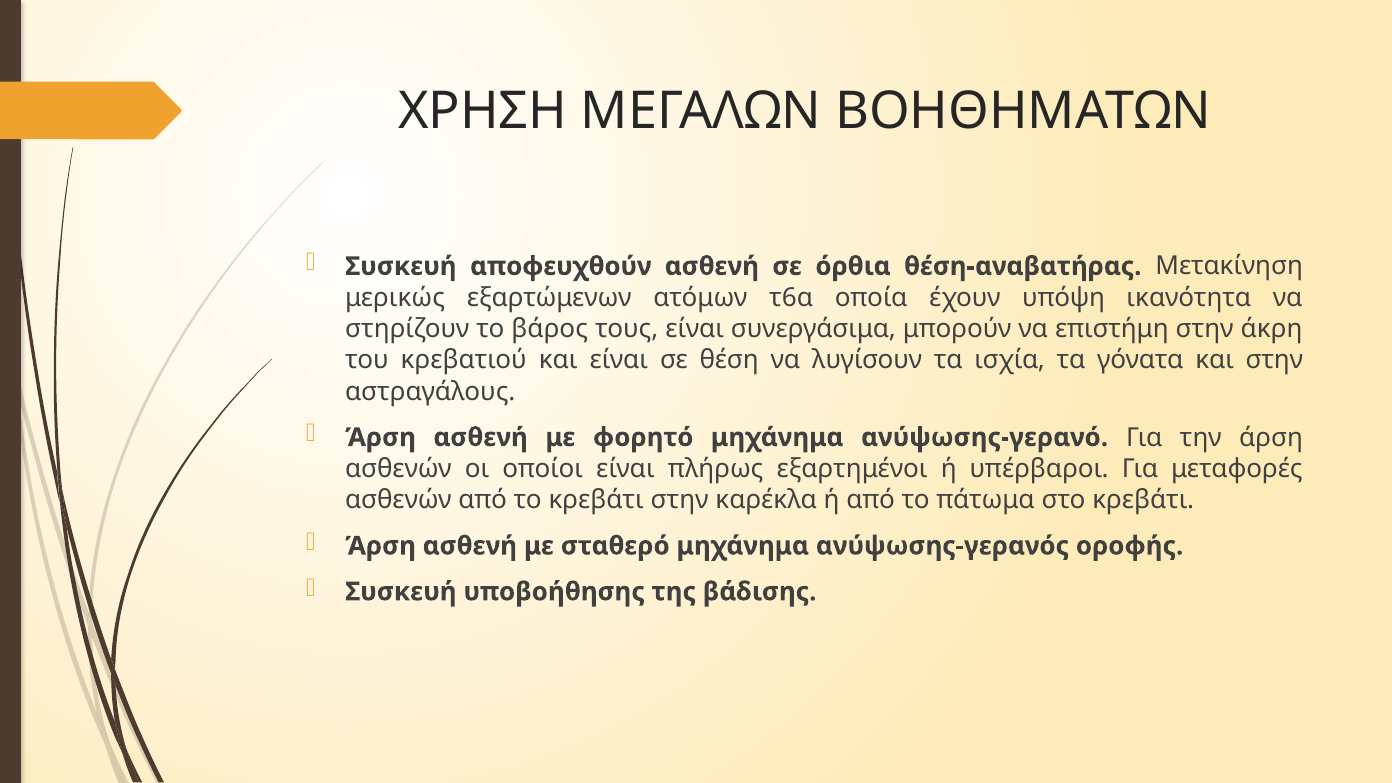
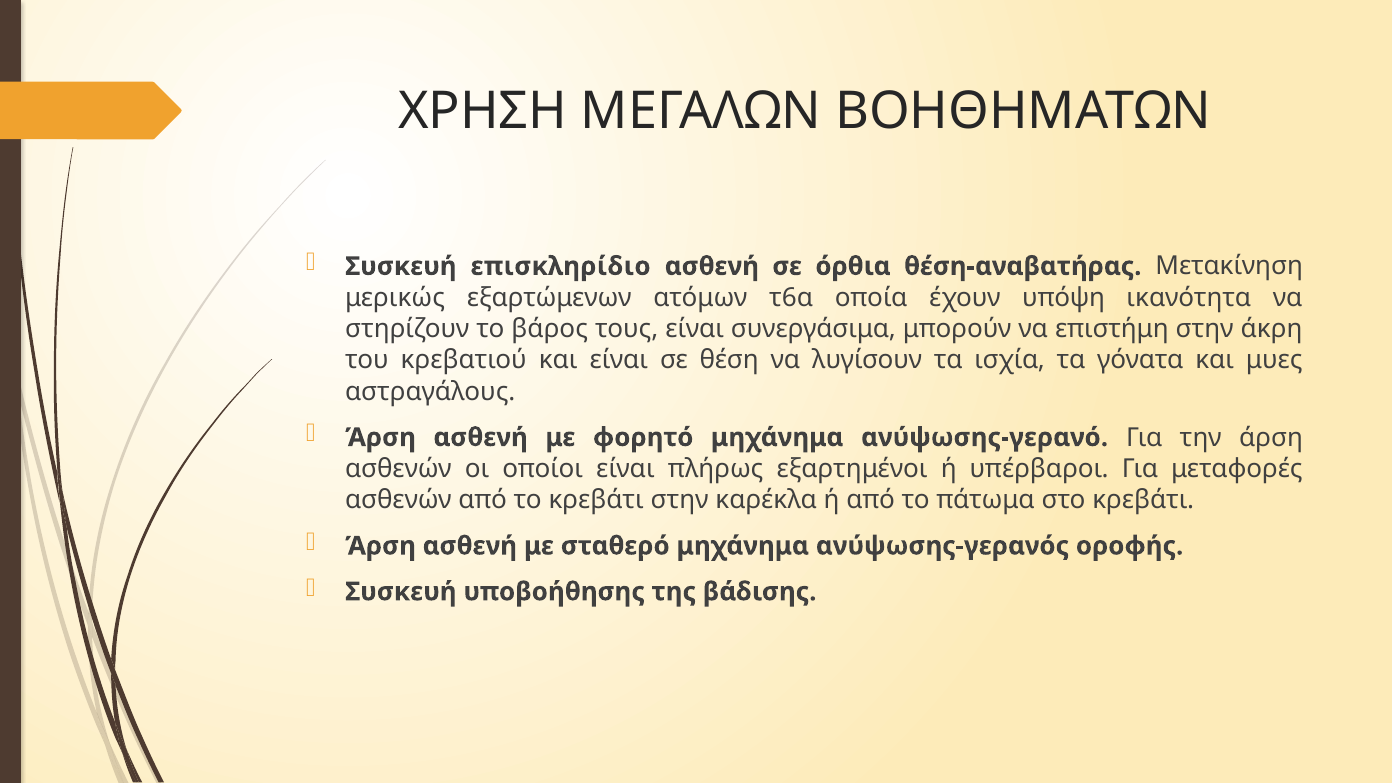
αποφευχθούν: αποφευχθούν -> επισκληρίδιο
και στην: στην -> μυες
